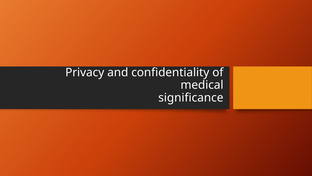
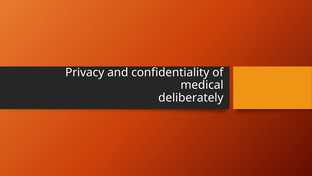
significance: significance -> deliberately
